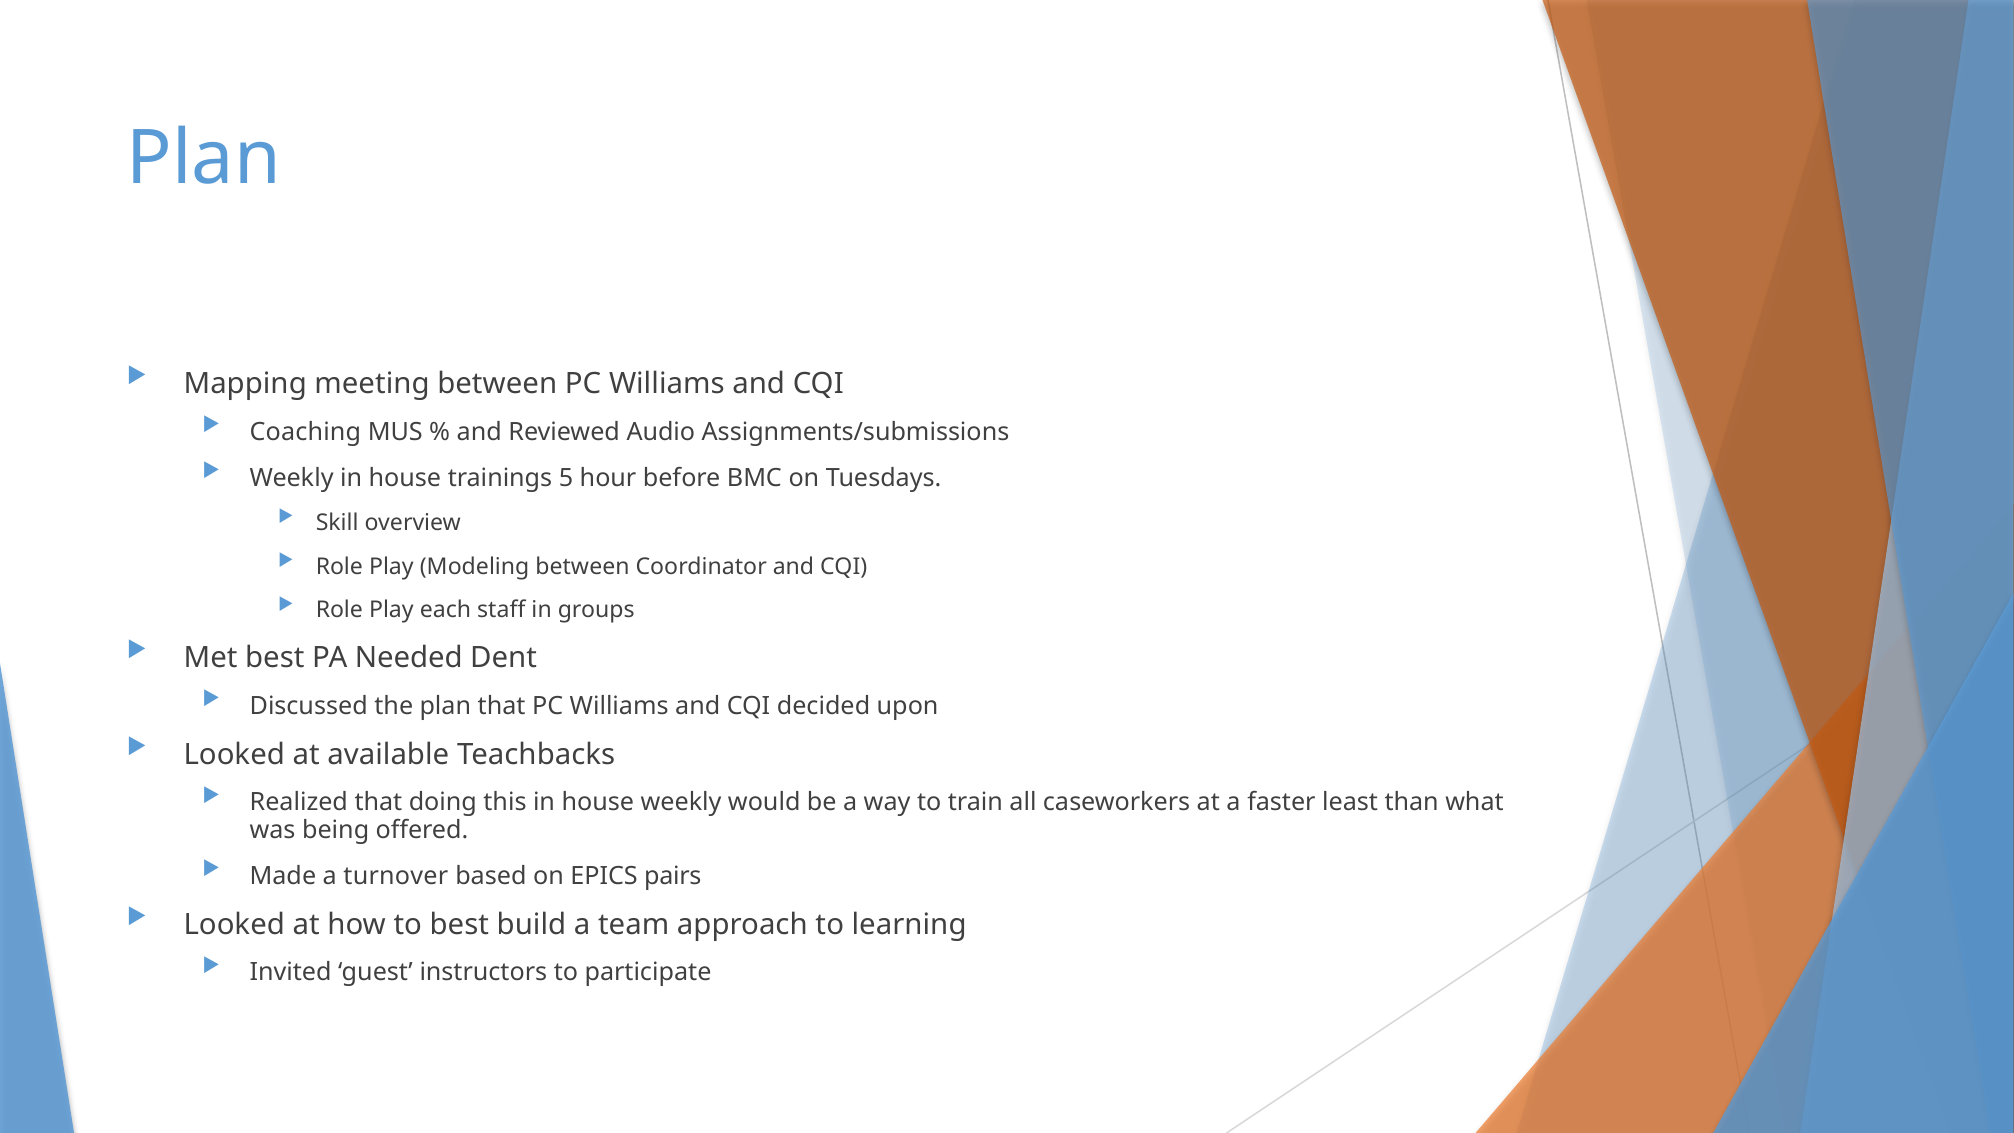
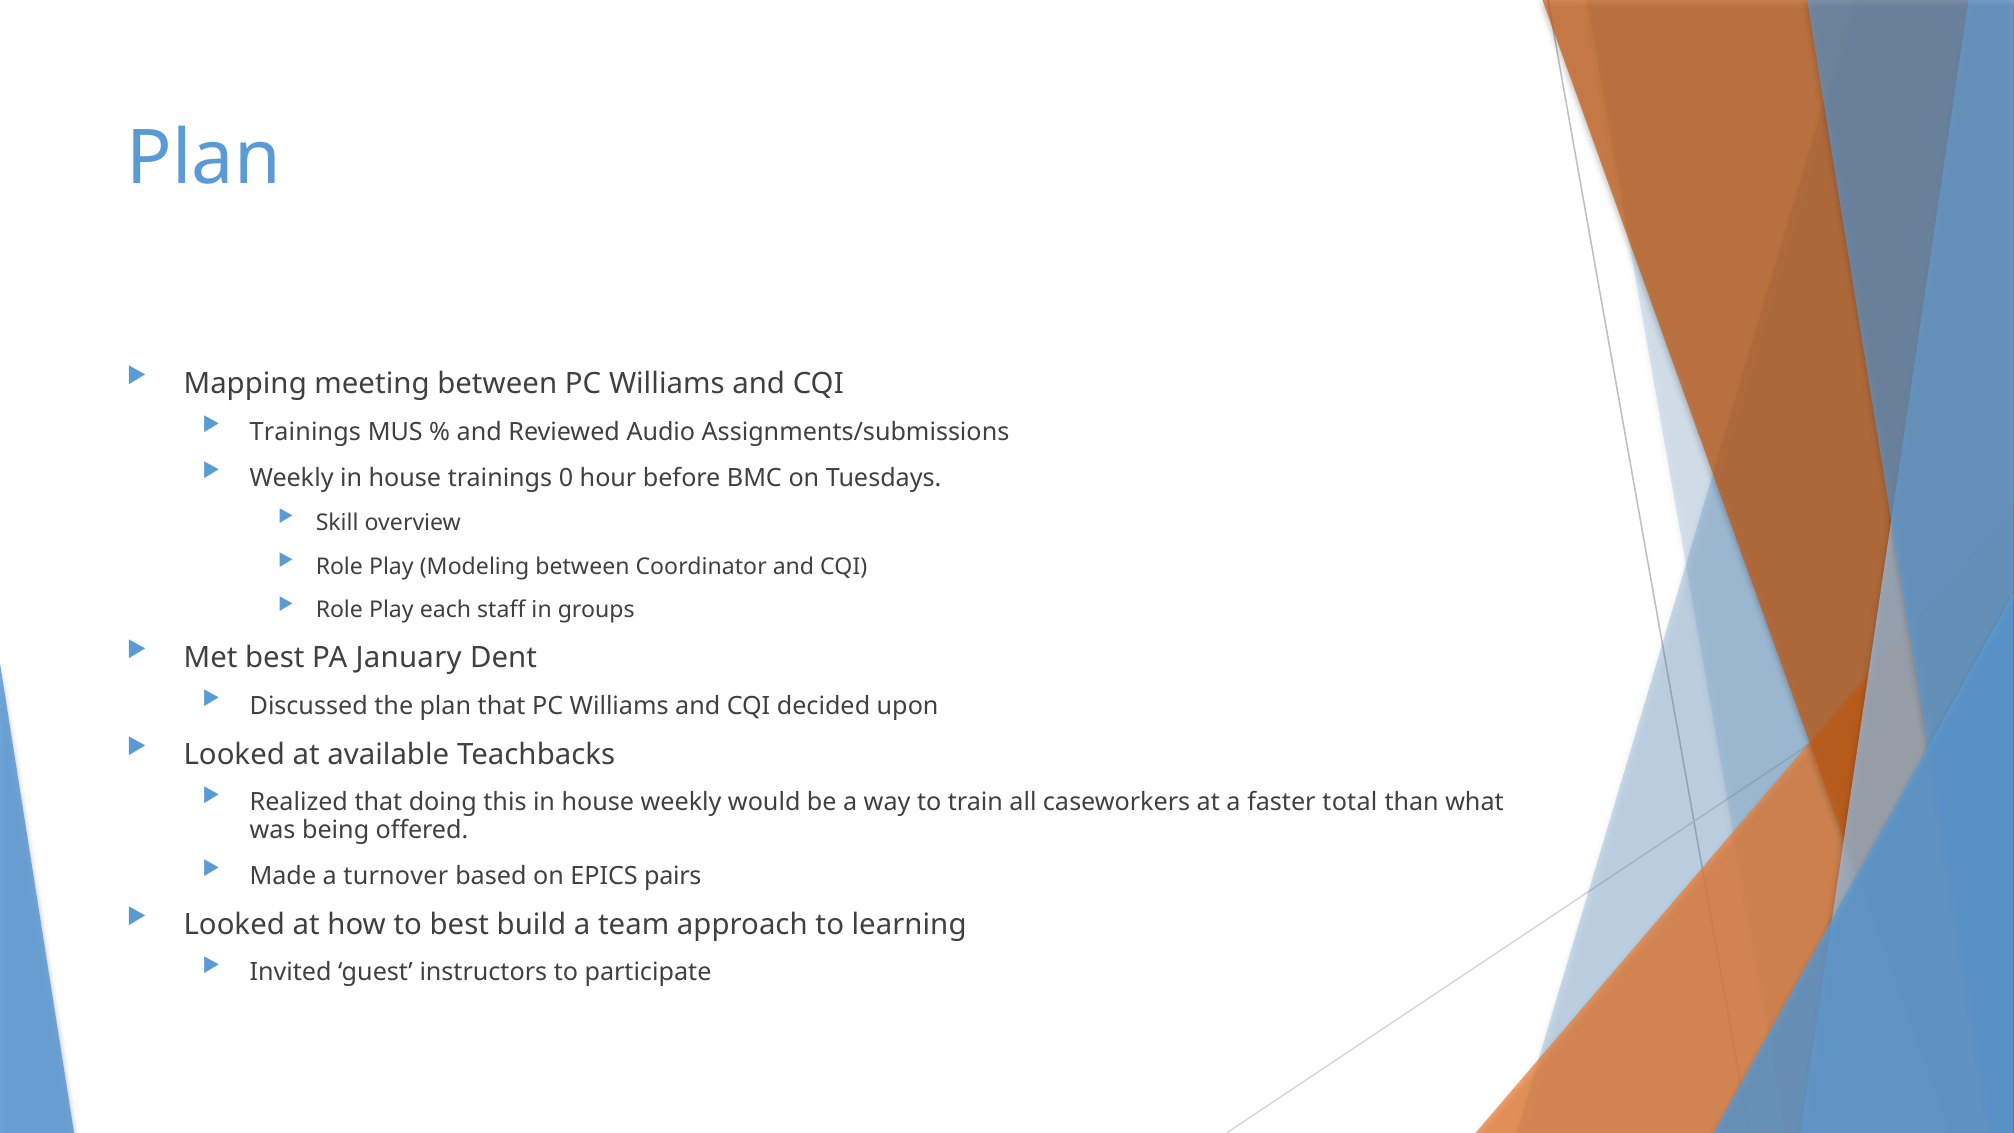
Coaching at (305, 432): Coaching -> Trainings
5: 5 -> 0
Needed: Needed -> January
least: least -> total
